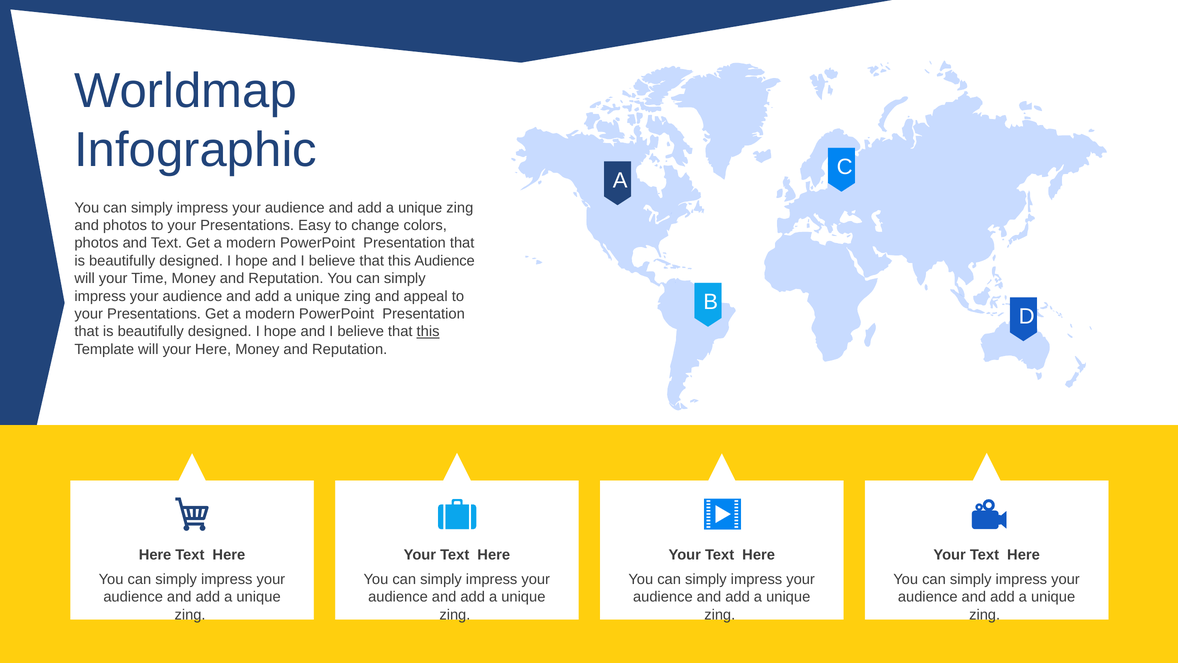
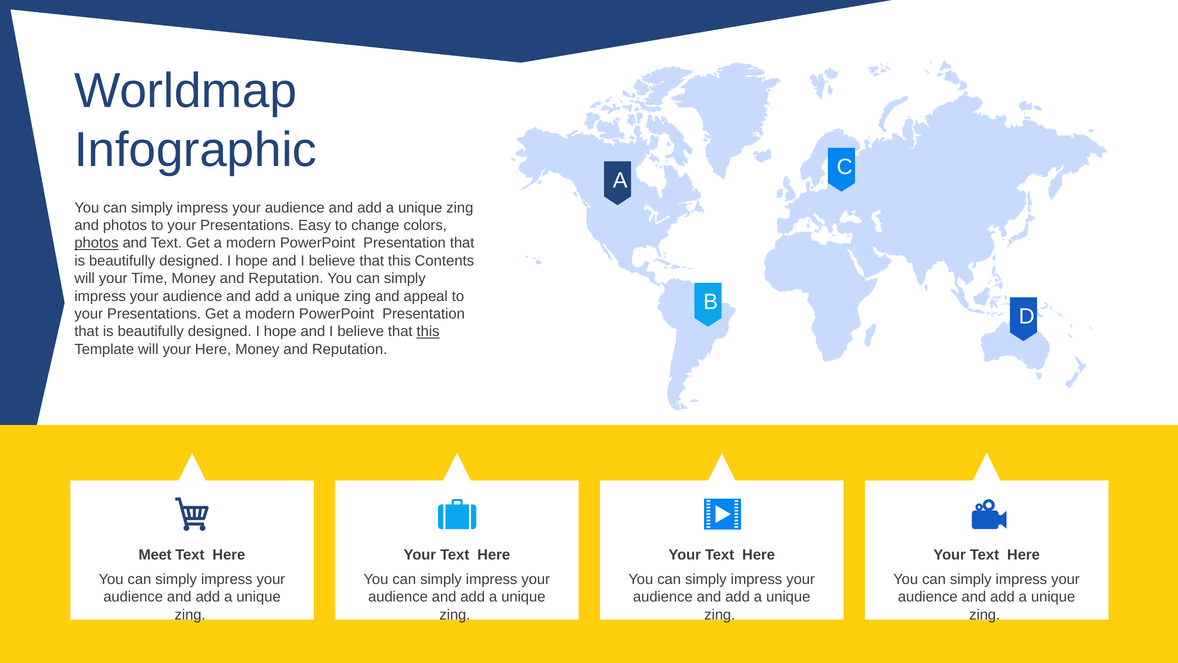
photos at (96, 243) underline: none -> present
this Audience: Audience -> Contents
Here at (155, 555): Here -> Meet
